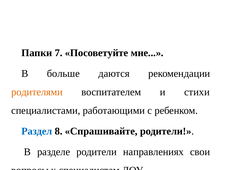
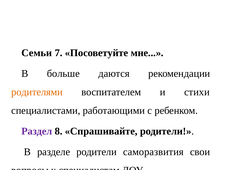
Папки: Папки -> Семьи
Раздел colour: blue -> purple
направлениях: направлениях -> саморазвития
